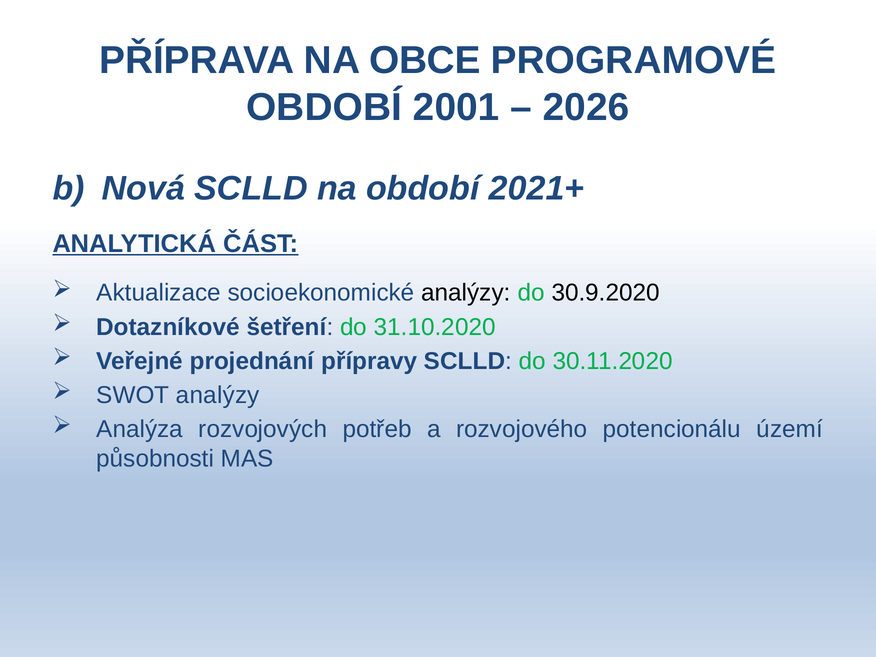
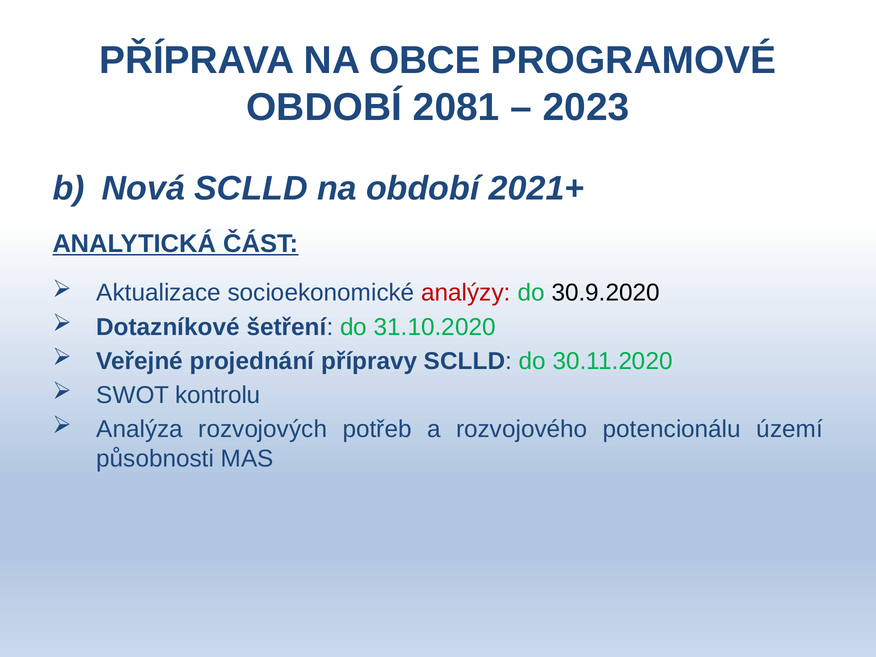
2001: 2001 -> 2081
2026: 2026 -> 2023
analýzy at (466, 293) colour: black -> red
SWOT analýzy: analýzy -> kontrolu
